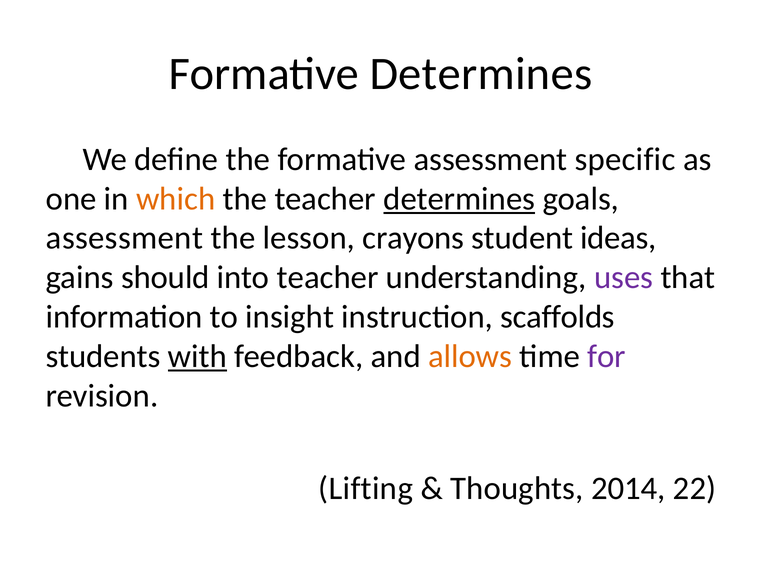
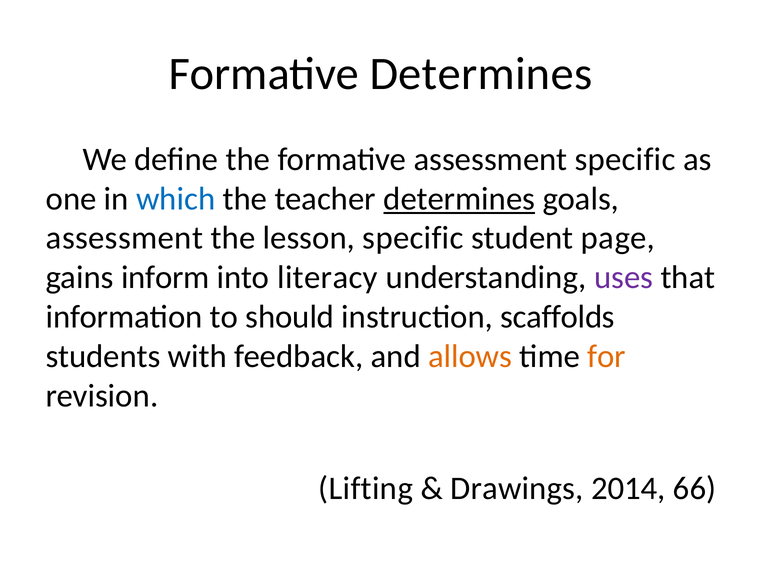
which colour: orange -> blue
lesson crayons: crayons -> specific
ideas: ideas -> page
should: should -> inform
into teacher: teacher -> literacy
insight: insight -> should
with underline: present -> none
for colour: purple -> orange
Thoughts: Thoughts -> Drawings
22: 22 -> 66
